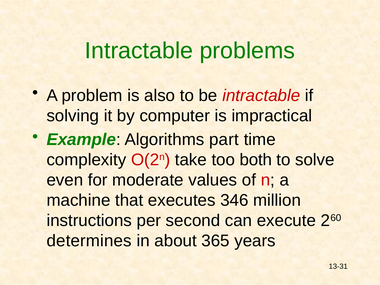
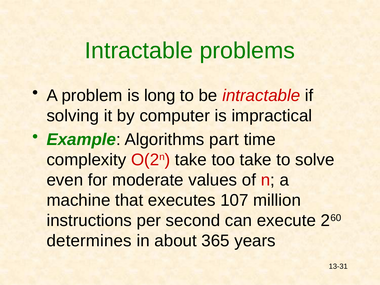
also: also -> long
too both: both -> take
346: 346 -> 107
